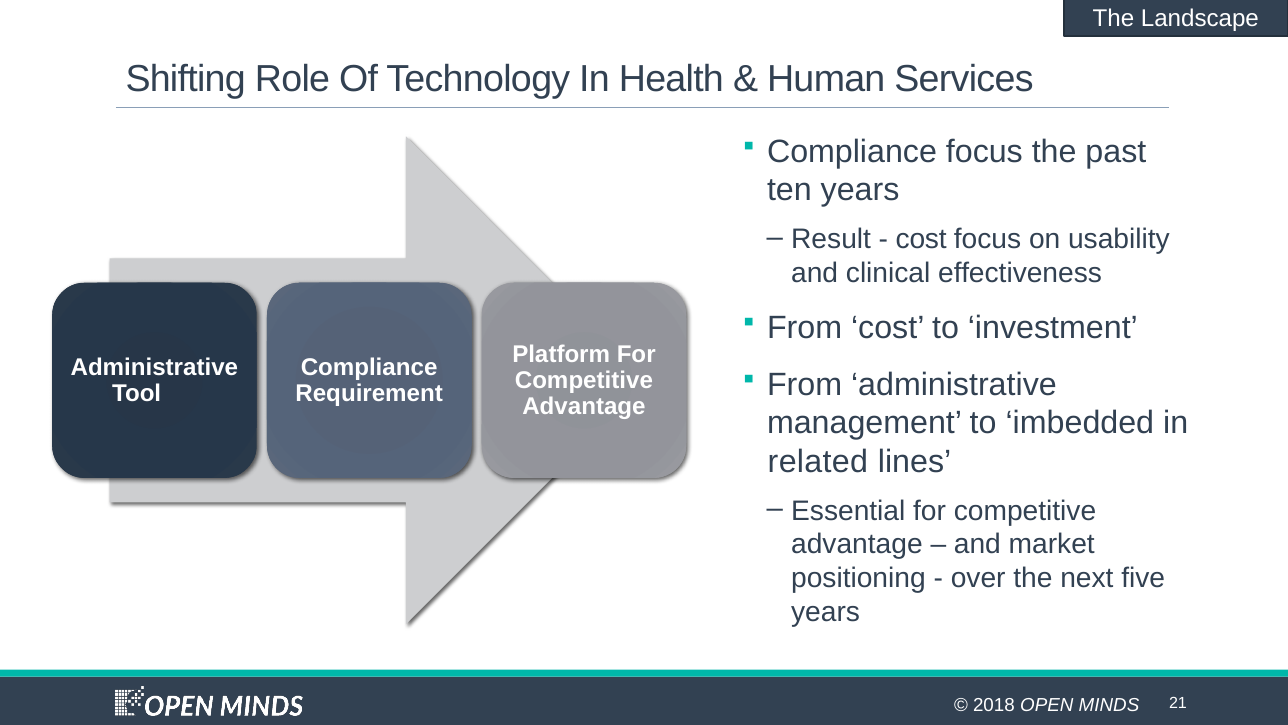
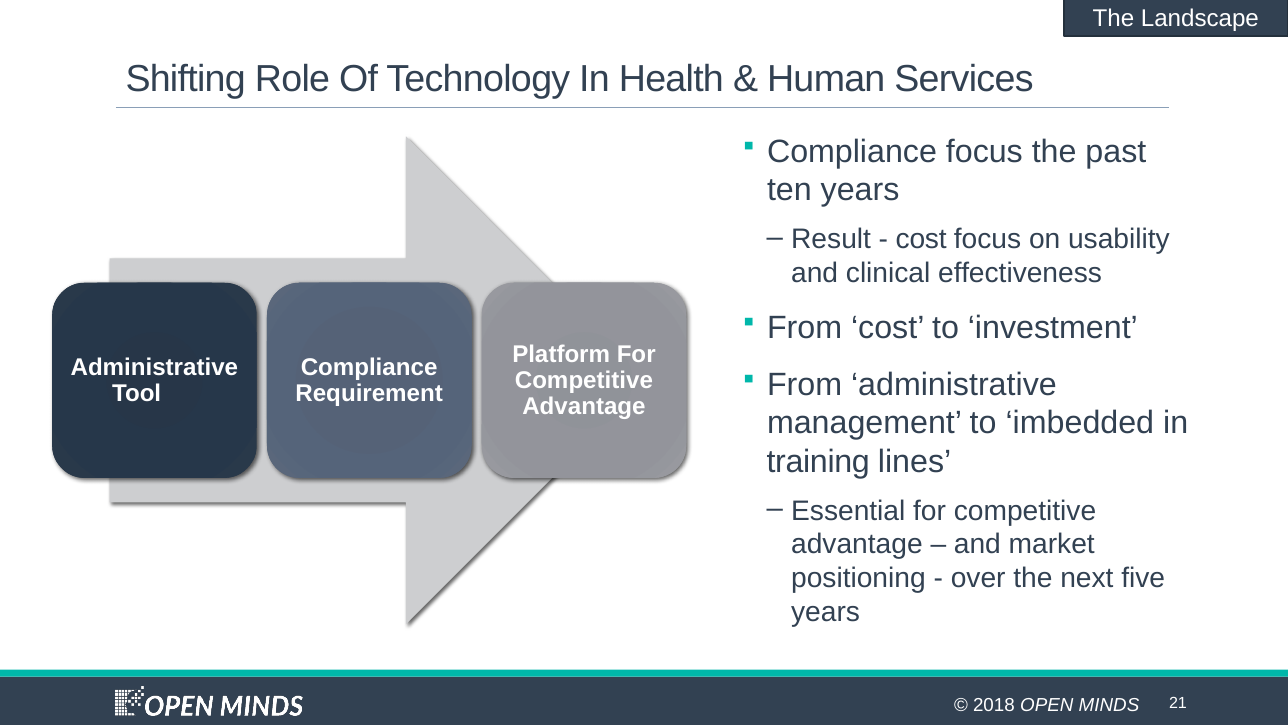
related: related -> training
